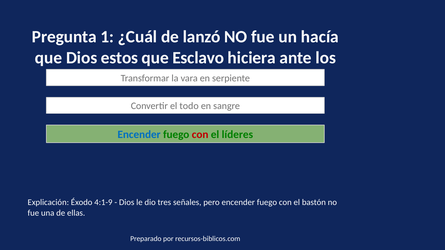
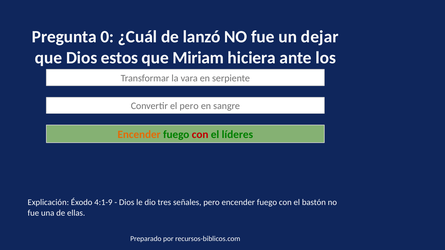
1: 1 -> 0
hacía: hacía -> dejar
Esclavo: Esclavo -> Miriam
el todo: todo -> pero
Encender at (139, 135) colour: blue -> orange
